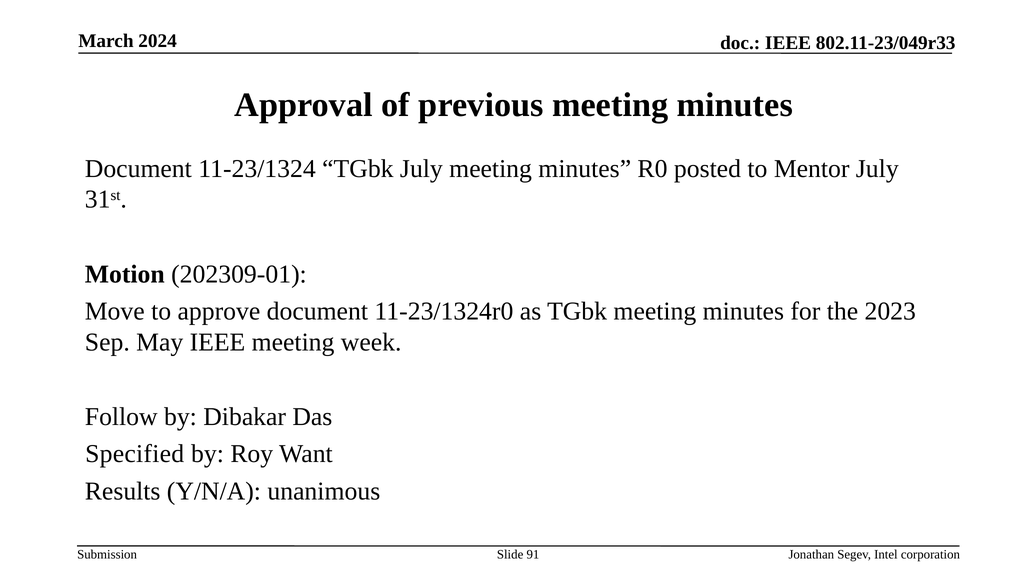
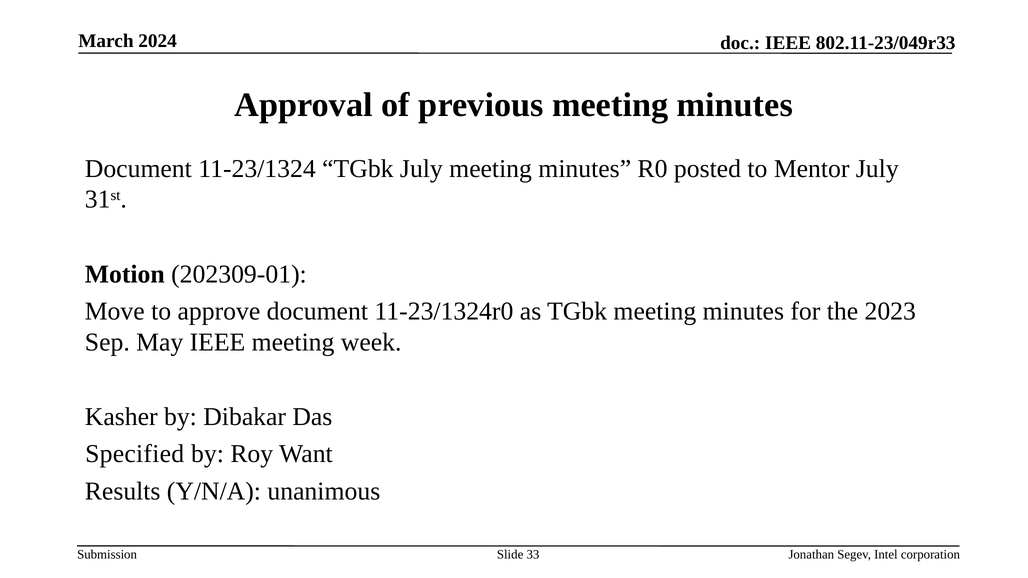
Follow: Follow -> Kasher
91: 91 -> 33
